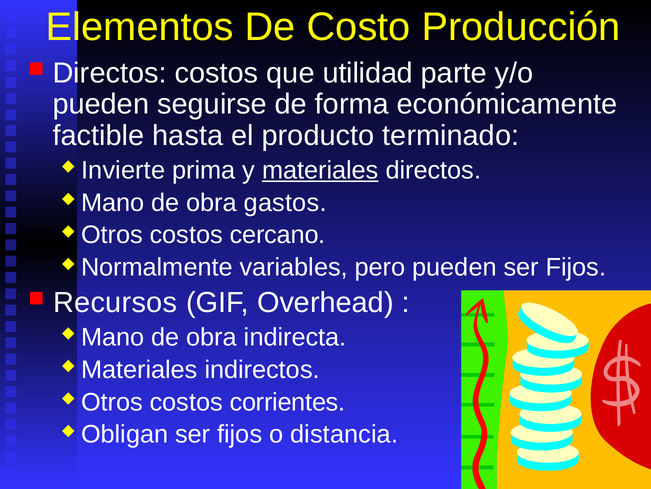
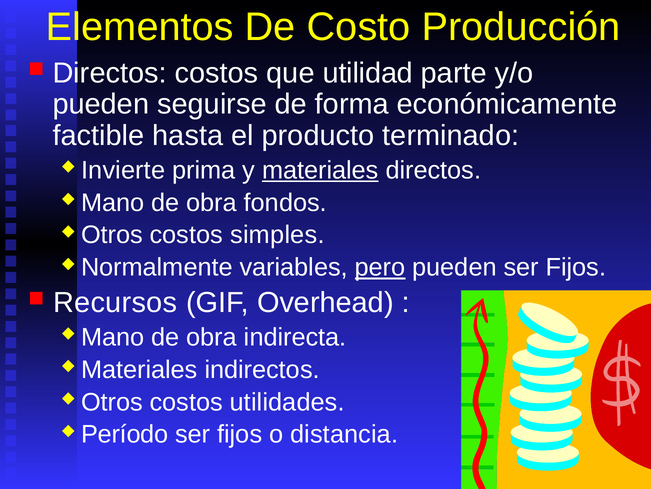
gastos: gastos -> fondos
cercano: cercano -> simples
pero underline: none -> present
corrientes: corrientes -> utilidades
Obligan: Obligan -> Período
